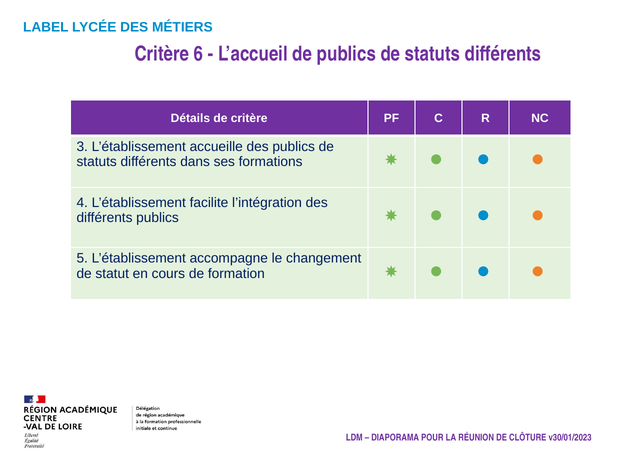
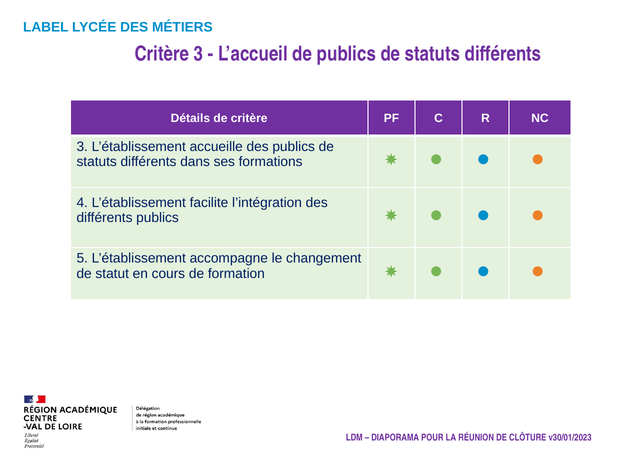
Critère 6: 6 -> 3
